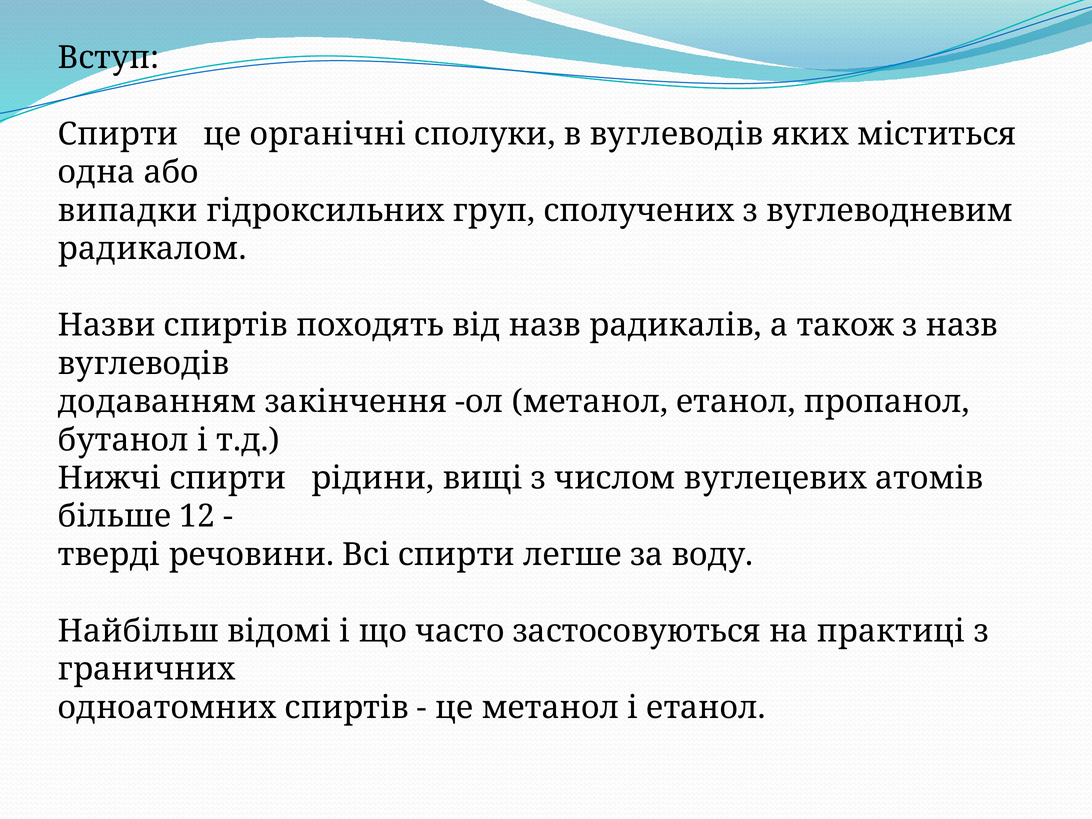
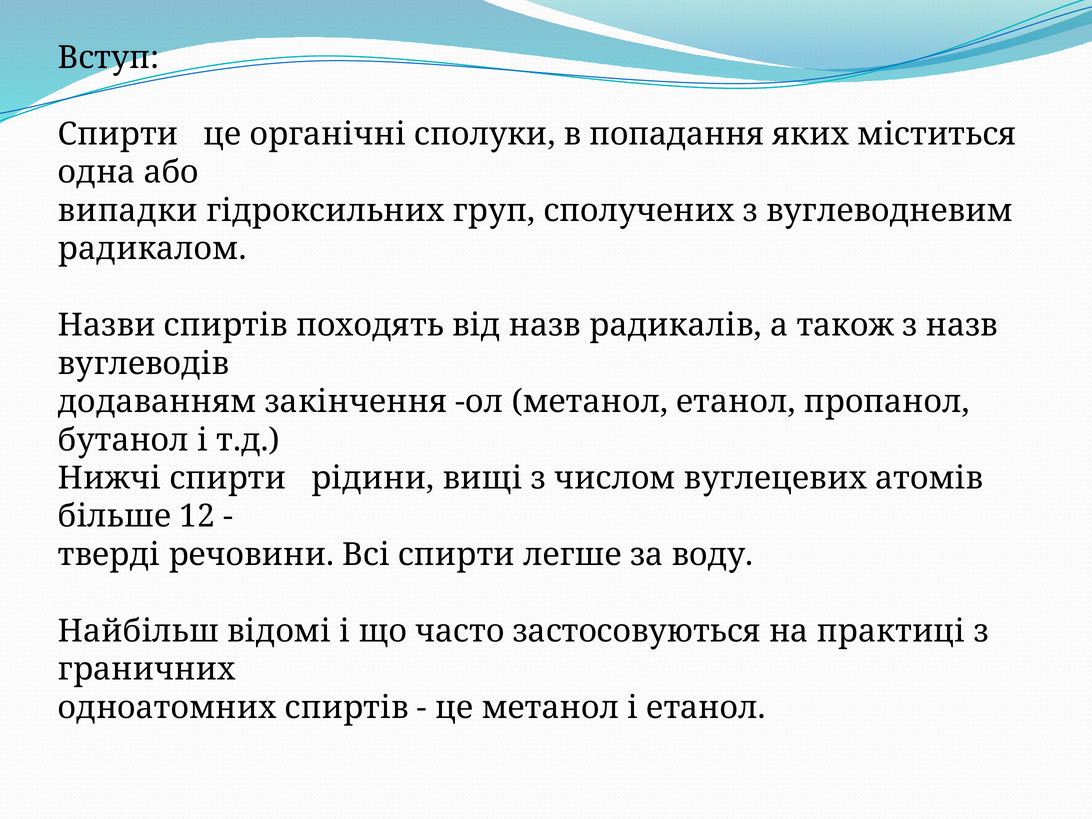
в вуглеводів: вуглеводів -> попадання
